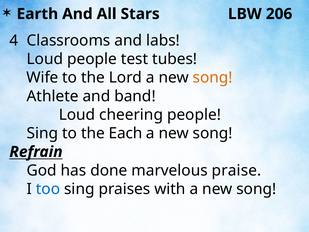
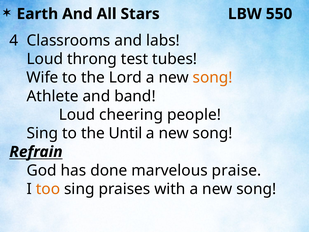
206: 206 -> 550
Loud people: people -> throng
Each: Each -> Until
too colour: blue -> orange
